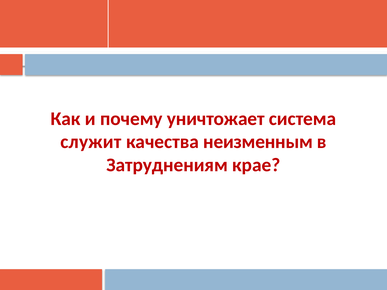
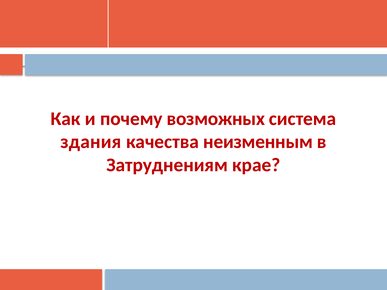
уничтожает: уничтожает -> возможных
служит: служит -> здания
